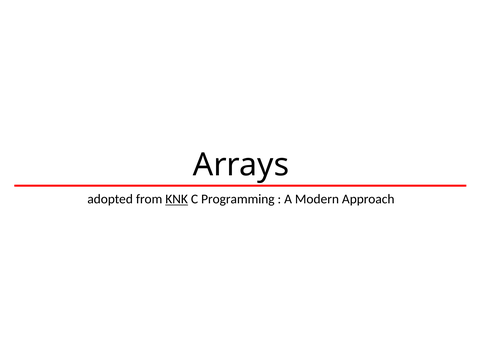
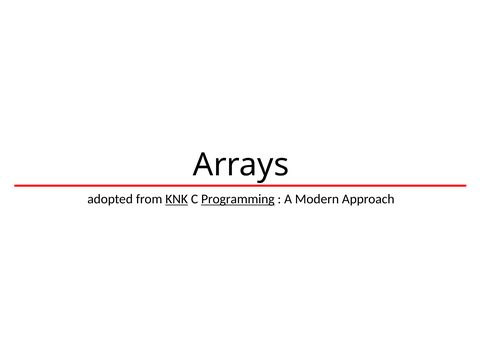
Programming underline: none -> present
